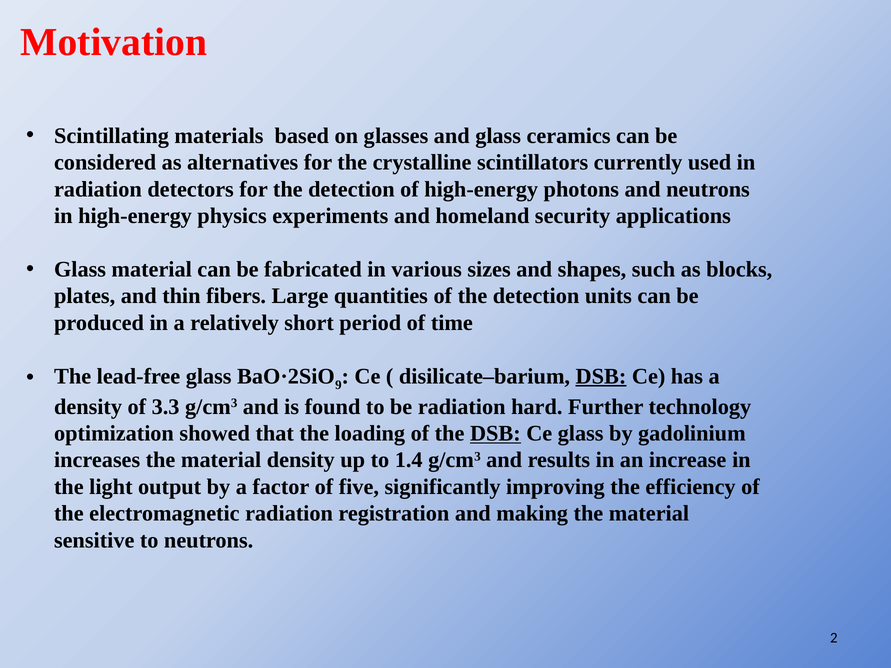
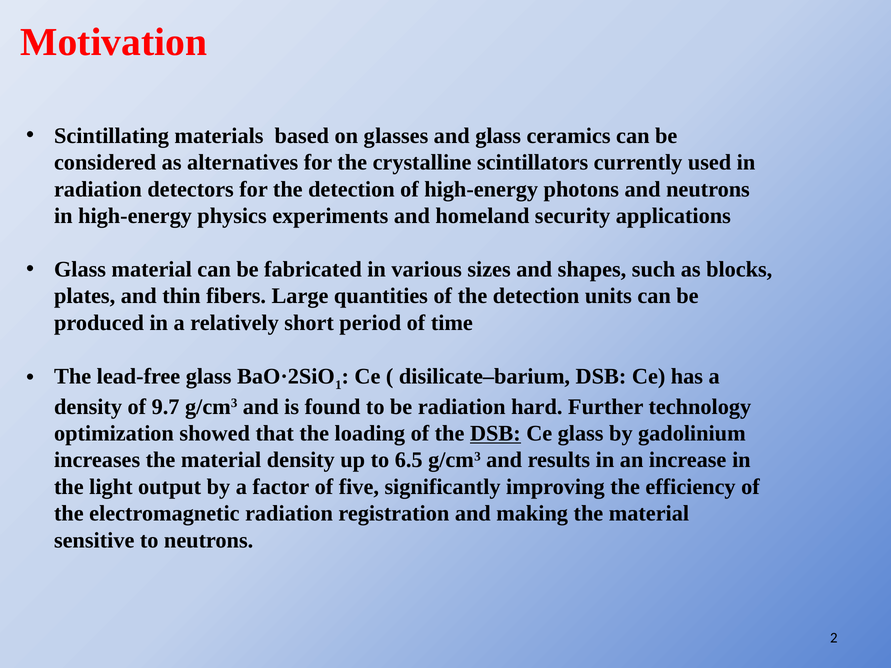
9: 9 -> 1
DSB at (601, 376) underline: present -> none
3.3: 3.3 -> 9.7
1.4: 1.4 -> 6.5
